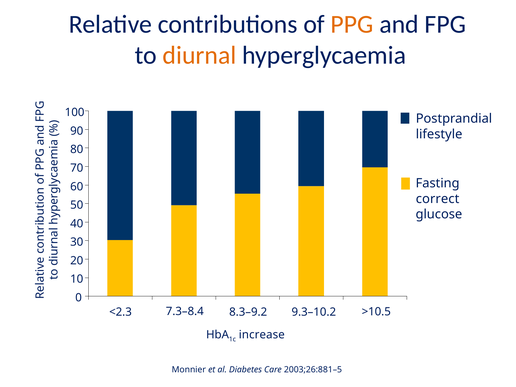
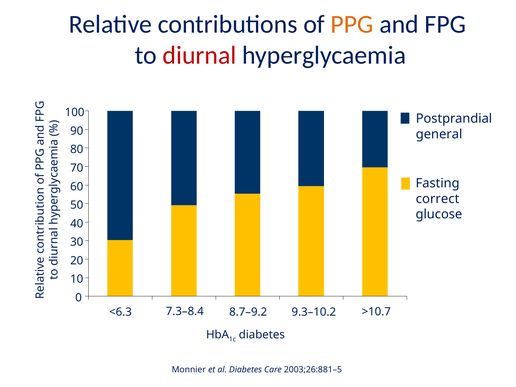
diurnal colour: orange -> red
lifestyle: lifestyle -> general
<2.3: <2.3 -> <6.3
8.3–9.2: 8.3–9.2 -> 8.7–9.2
>10.5: >10.5 -> >10.7
increase at (262, 335): increase -> diabetes
